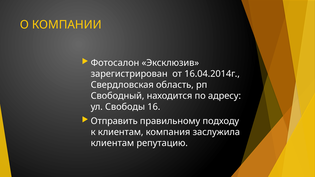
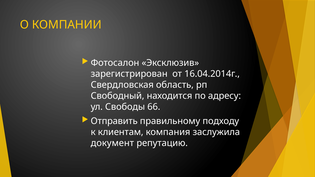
16: 16 -> 66
клиентам at (112, 143): клиентам -> документ
